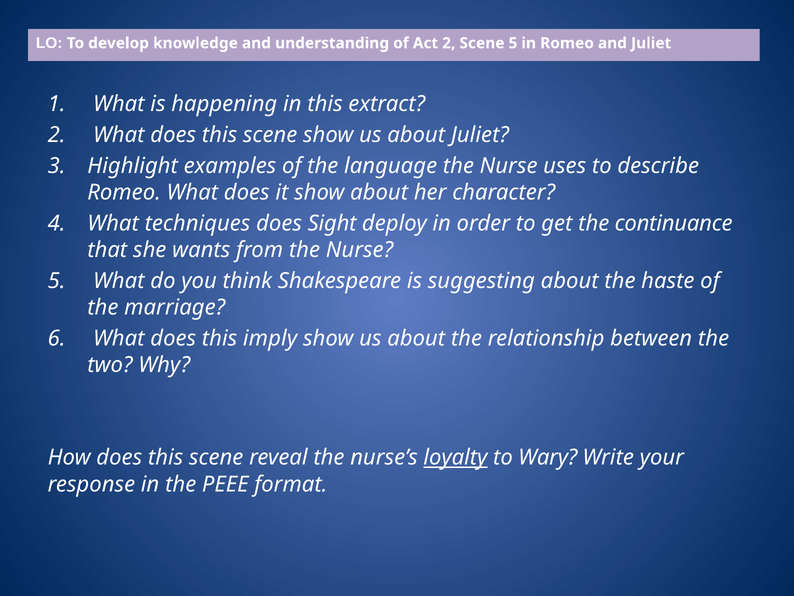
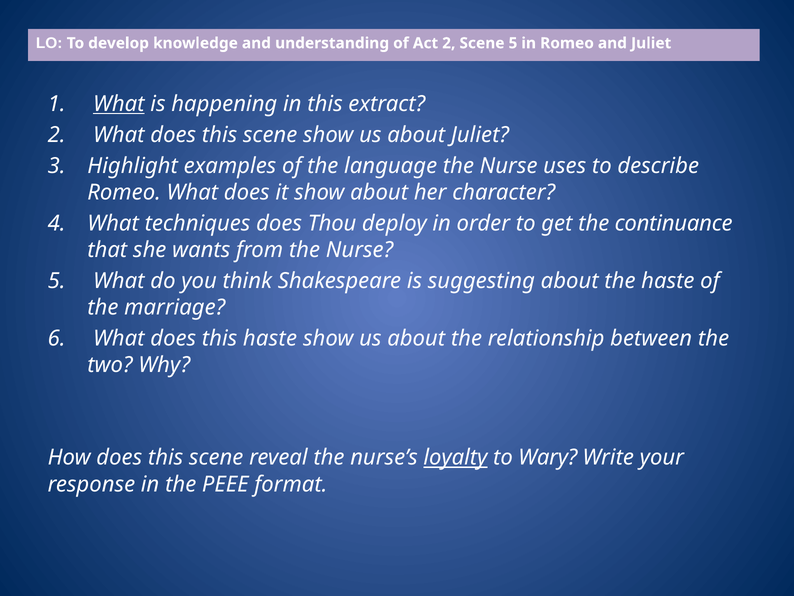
What at (119, 104) underline: none -> present
Sight: Sight -> Thou
this imply: imply -> haste
